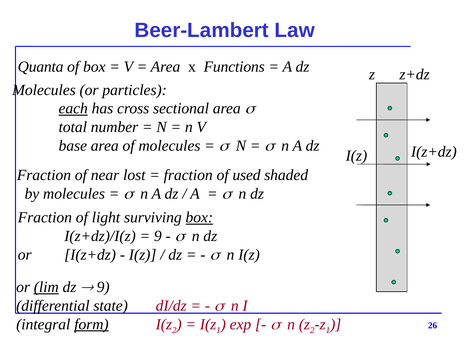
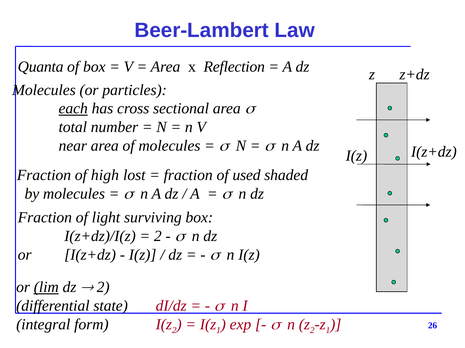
Functions: Functions -> Reflection
base: base -> near
near: near -> high
box at (199, 218) underline: present -> none
9 at (158, 237): 9 -> 2
9 at (103, 288): 9 -> 2
form underline: present -> none
